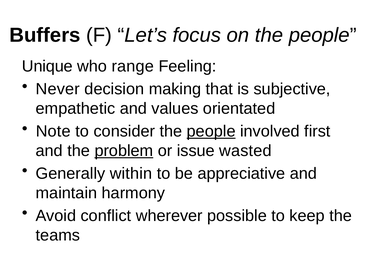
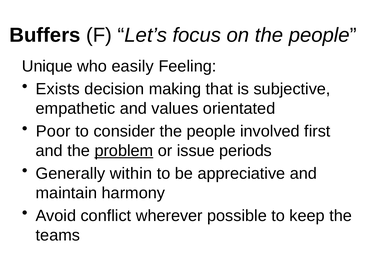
range: range -> easily
Never: Never -> Exists
Note: Note -> Poor
people at (211, 132) underline: present -> none
wasted: wasted -> periods
